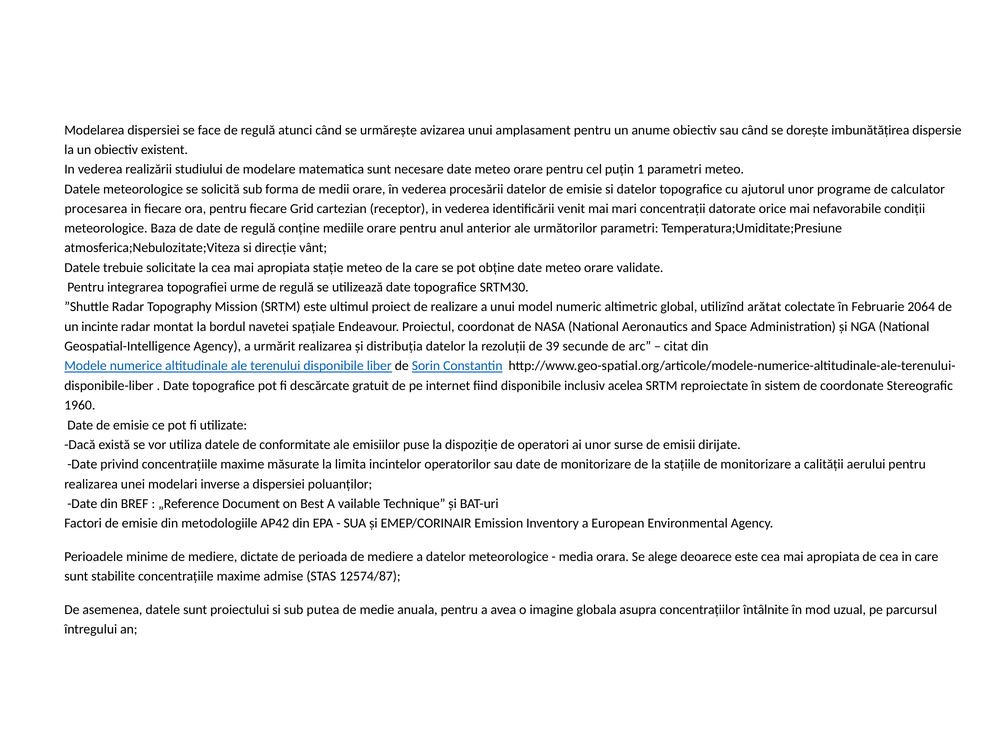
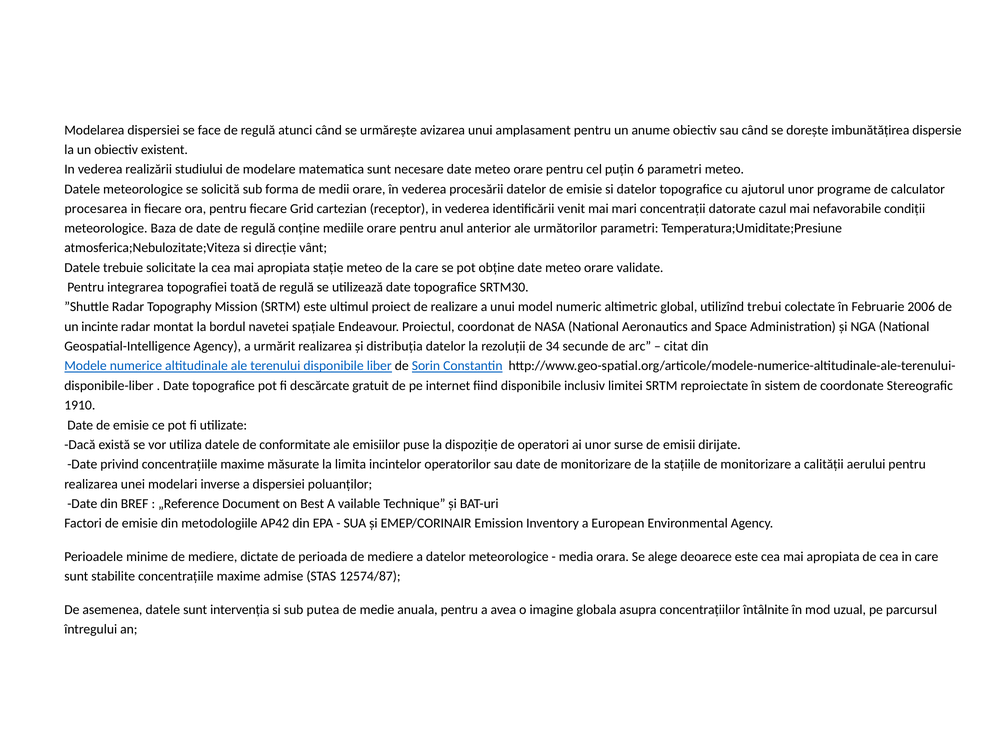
1: 1 -> 6
orice: orice -> cazul
urme: urme -> toată
arătat: arătat -> trebui
2064: 2064 -> 2006
39: 39 -> 34
acelea: acelea -> limitei
1960: 1960 -> 1910
proiectului: proiectului -> intervenția
